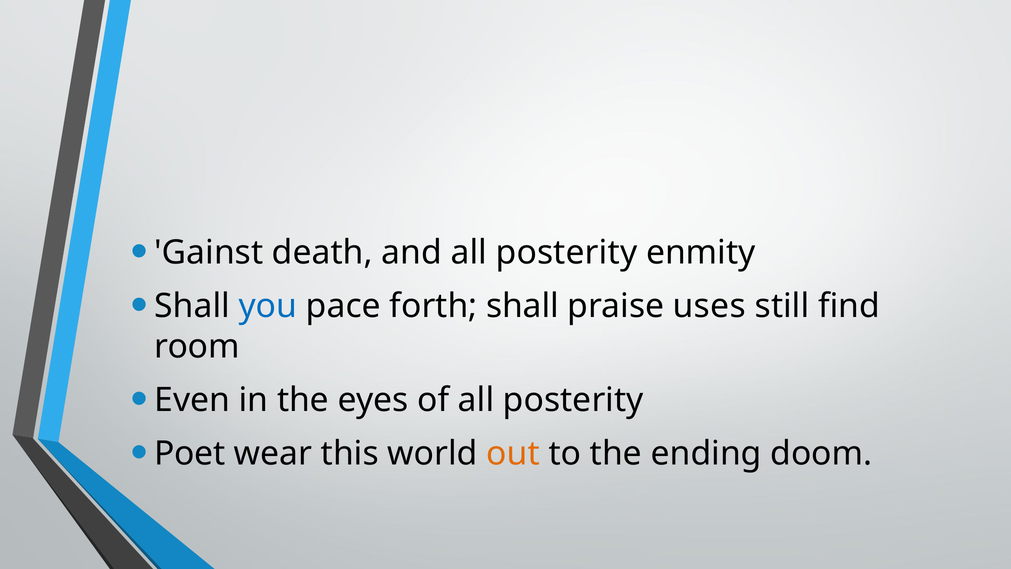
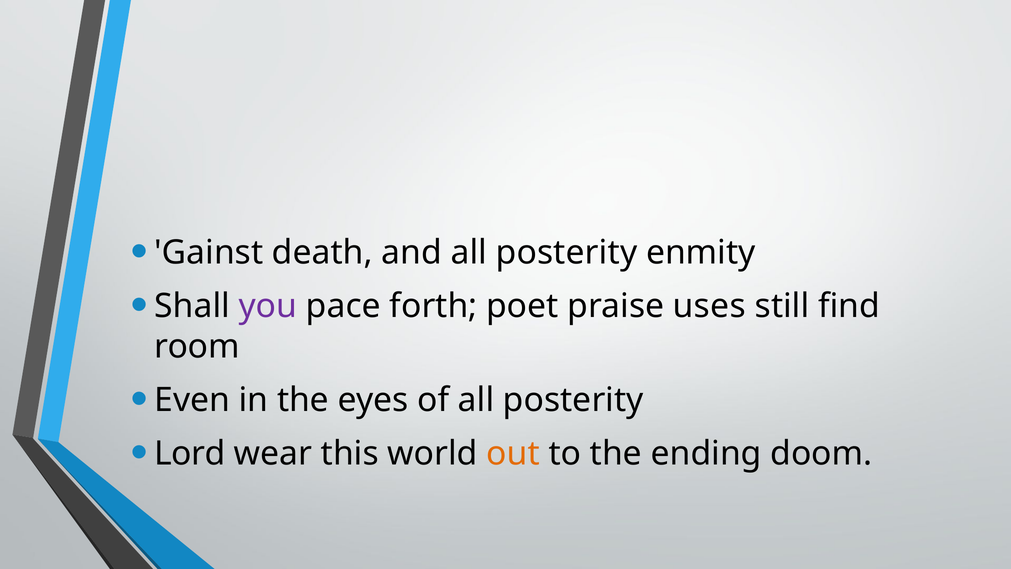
you colour: blue -> purple
forth shall: shall -> poet
Poet: Poet -> Lord
